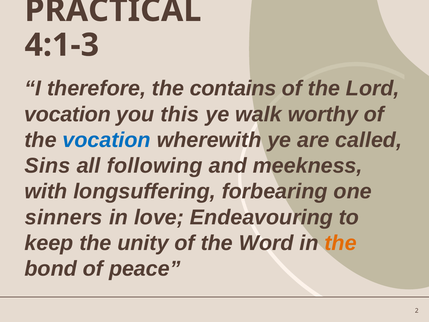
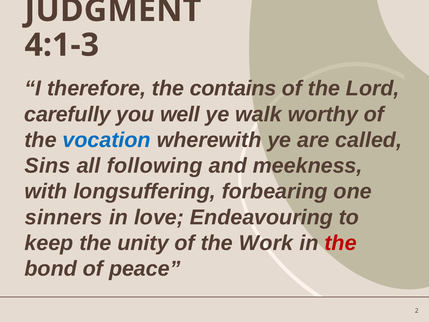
PRACTICAL: PRACTICAL -> JUDGMENT
vocation at (68, 114): vocation -> carefully
this: this -> well
Word: Word -> Work
the at (341, 243) colour: orange -> red
